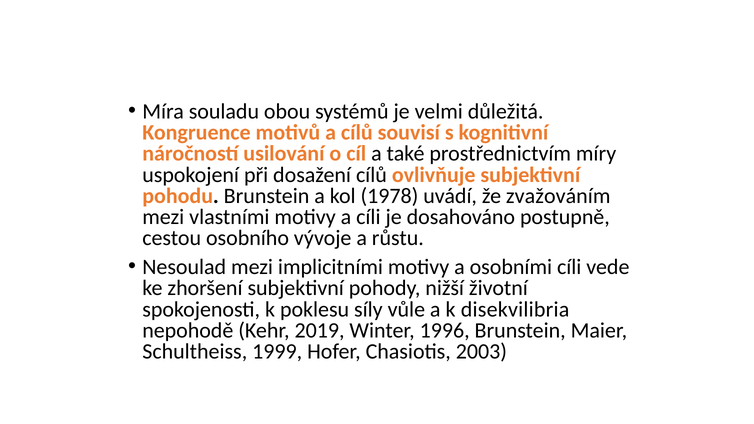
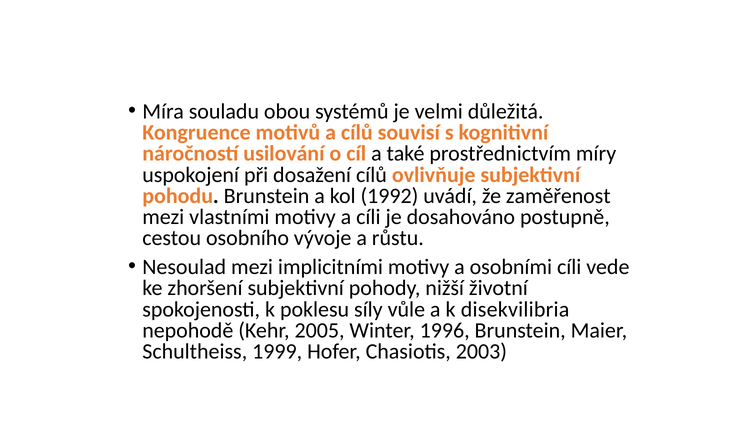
1978: 1978 -> 1992
zvažováním: zvažováním -> zaměřenost
2019: 2019 -> 2005
